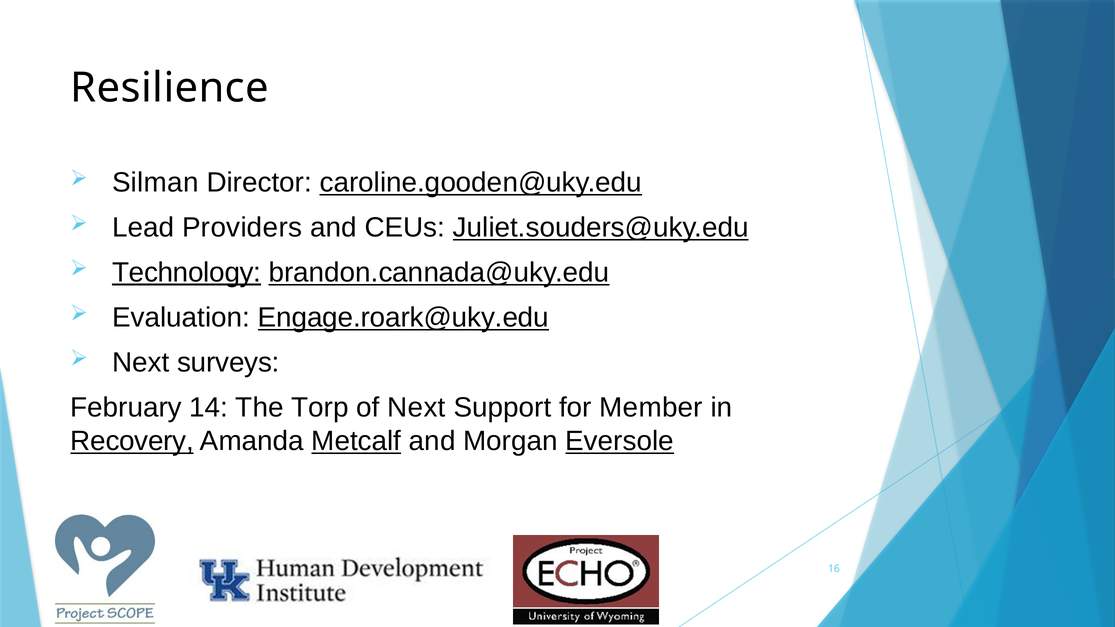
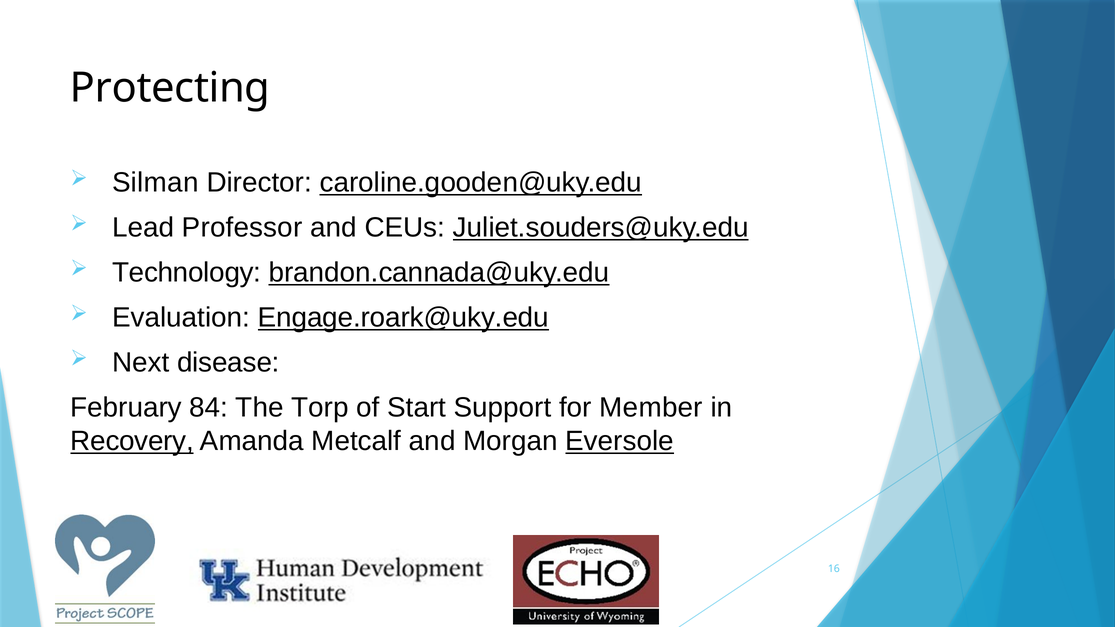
Resilience: Resilience -> Protecting
Providers: Providers -> Professor
Technology underline: present -> none
surveys: surveys -> disease
14: 14 -> 84
of Next: Next -> Start
Metcalf underline: present -> none
